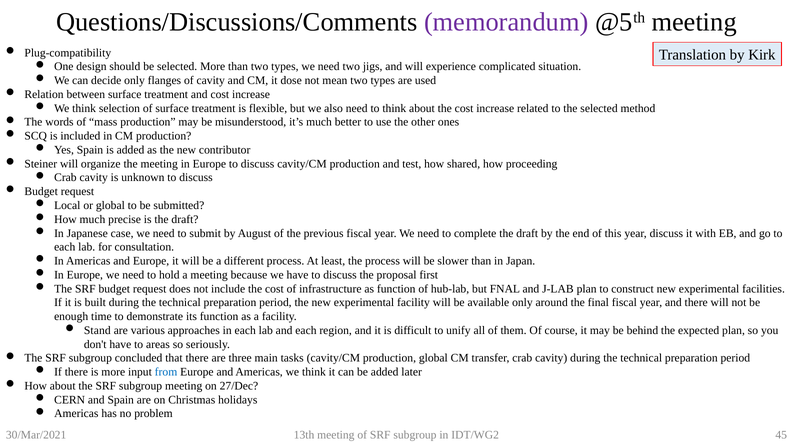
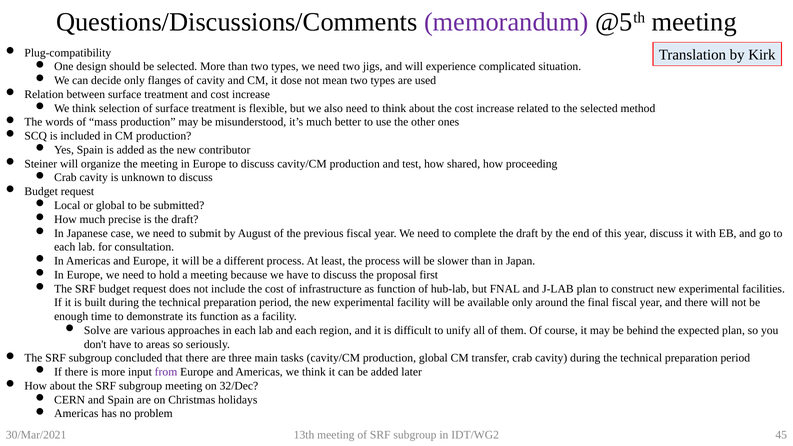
Stand: Stand -> Solve
from colour: blue -> purple
27/Dec: 27/Dec -> 32/Dec
